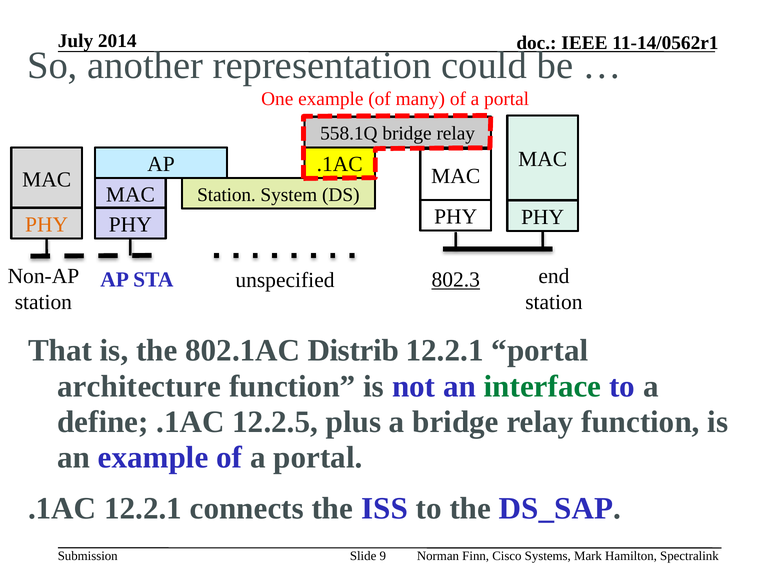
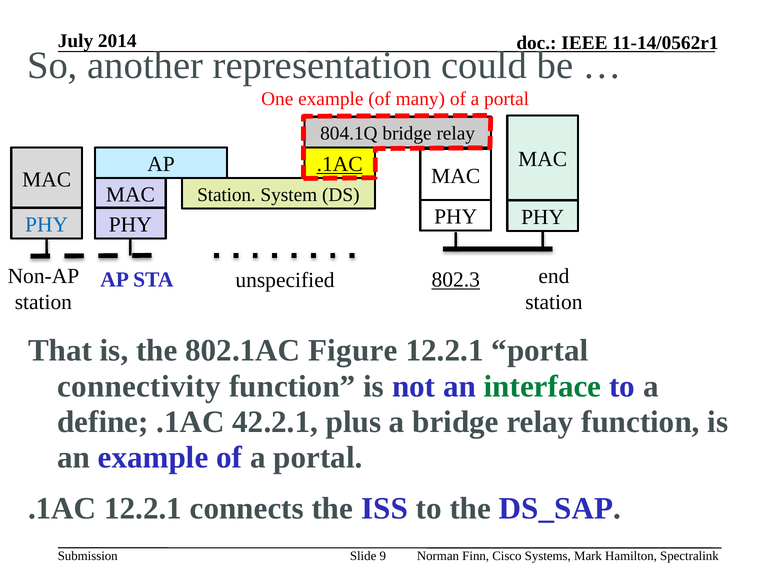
558.1Q: 558.1Q -> 804.1Q
.1AC at (340, 164) underline: none -> present
PHY at (47, 225) colour: orange -> blue
Distrib: Distrib -> Figure
architecture: architecture -> connectivity
12.2.5: 12.2.5 -> 42.2.1
